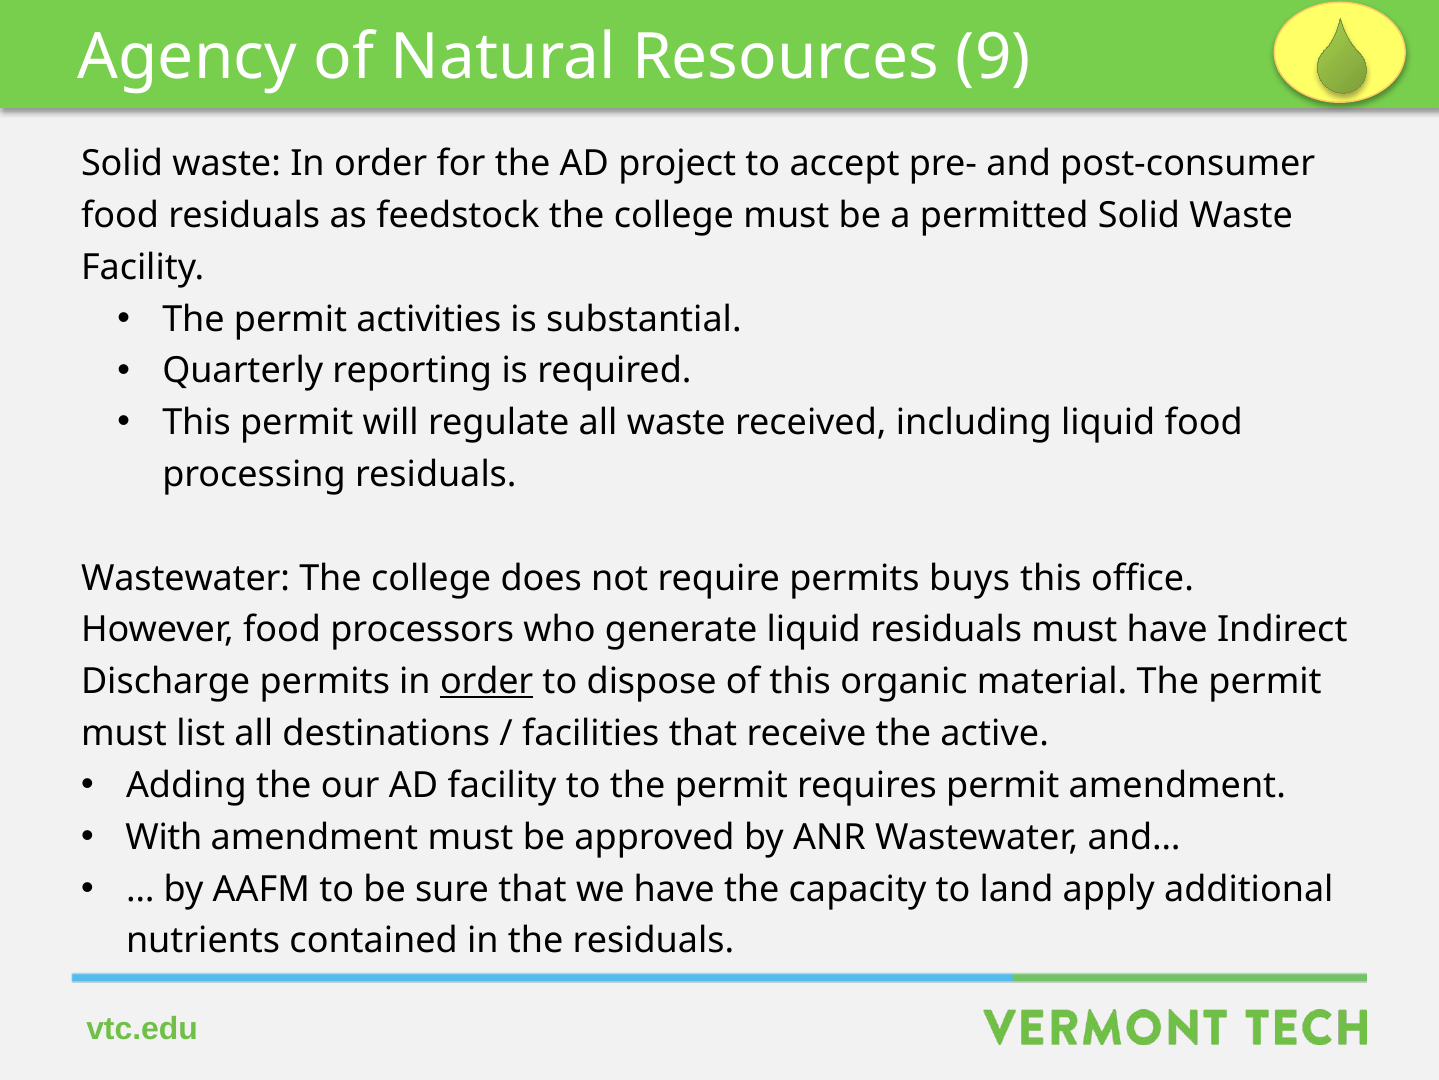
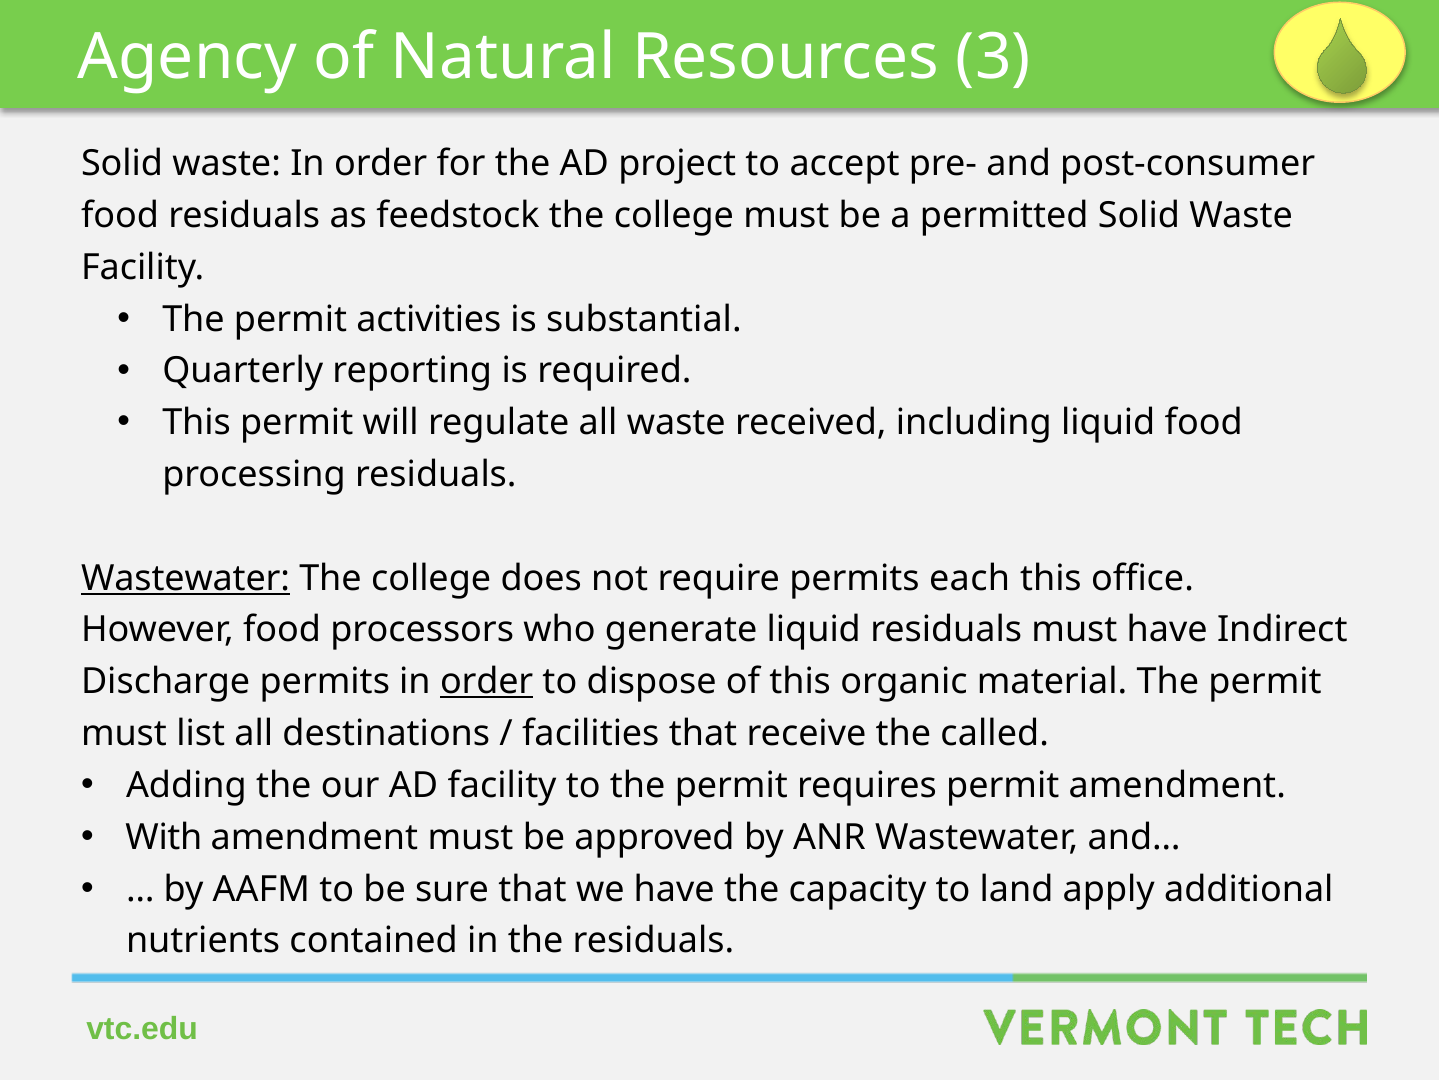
9: 9 -> 3
Wastewater at (186, 578) underline: none -> present
buys: buys -> each
active: active -> called
